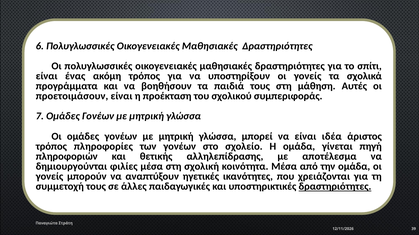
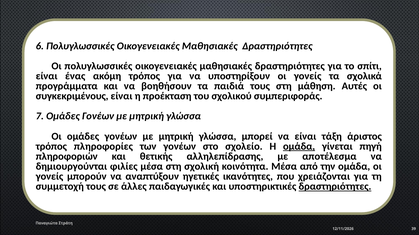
προετοιμάσουν: προετοιμάσουν -> συγκεκριμένους
ιδέα: ιδέα -> τάξη
ομάδα at (299, 147) underline: none -> present
